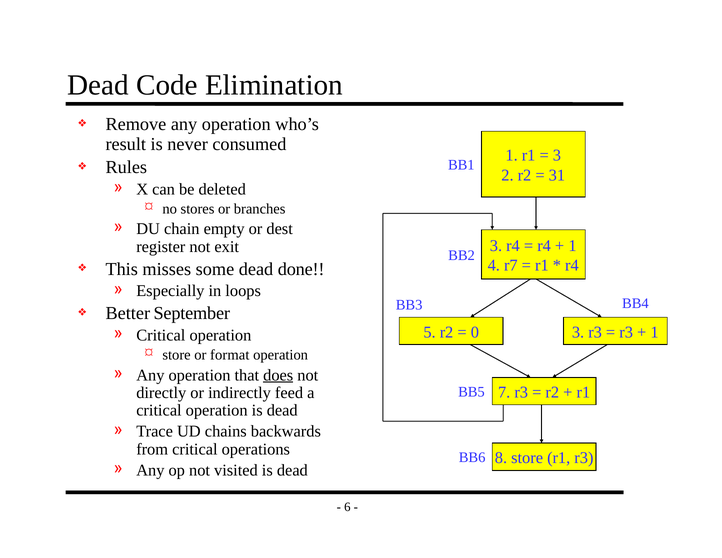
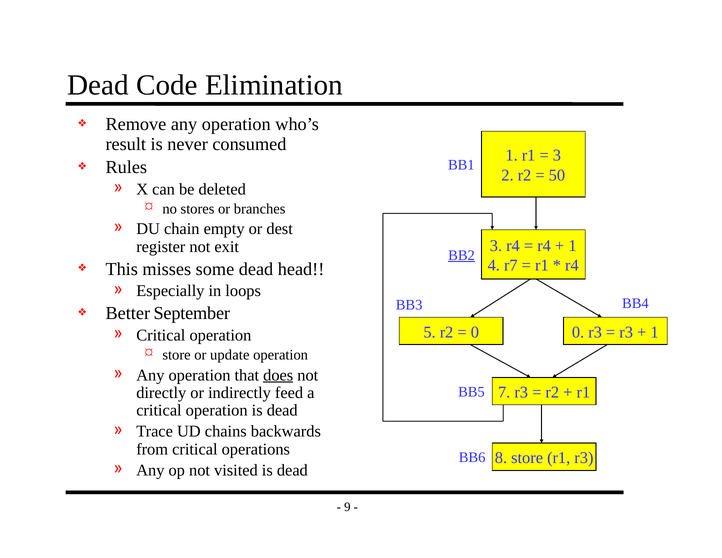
31: 31 -> 50
BB2 underline: none -> present
done: done -> head
0 3: 3 -> 0
format: format -> update
6: 6 -> 9
